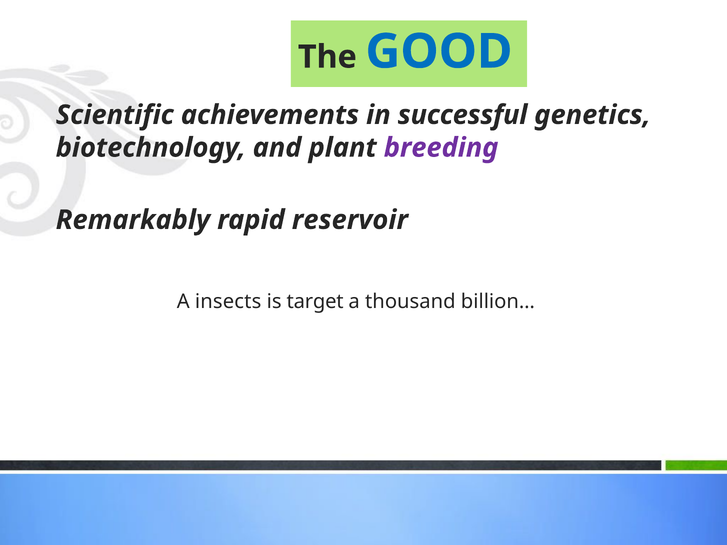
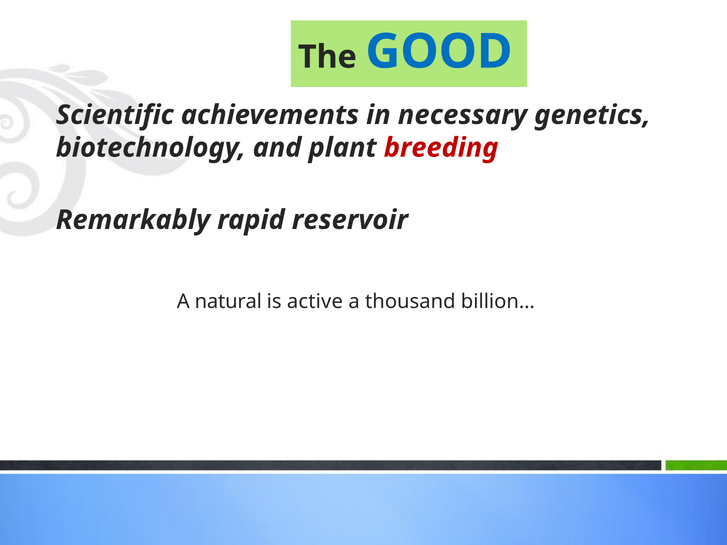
successful: successful -> necessary
breeding colour: purple -> red
insects: insects -> natural
target: target -> active
